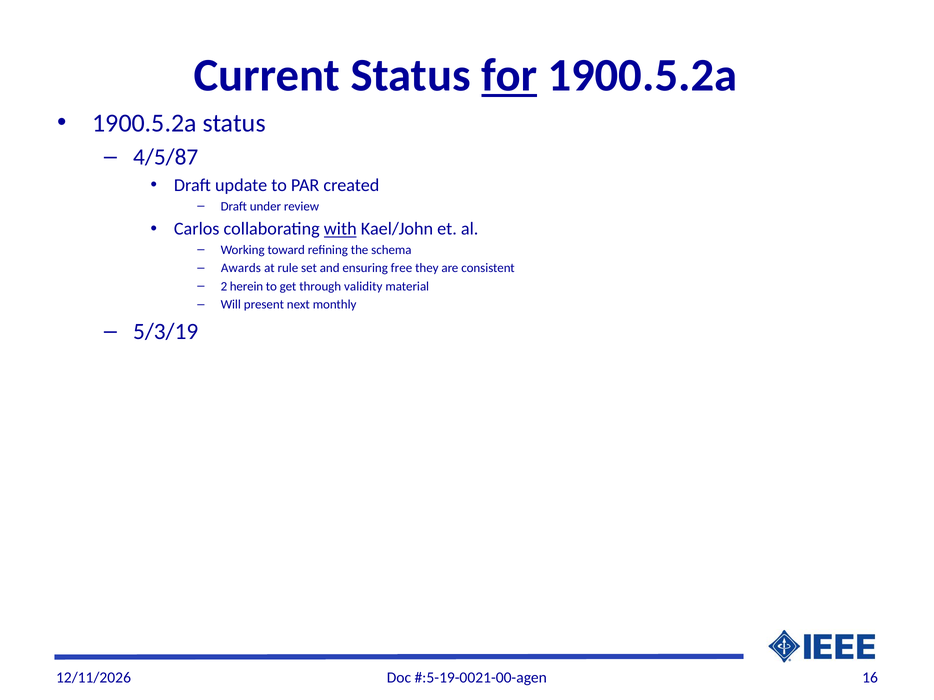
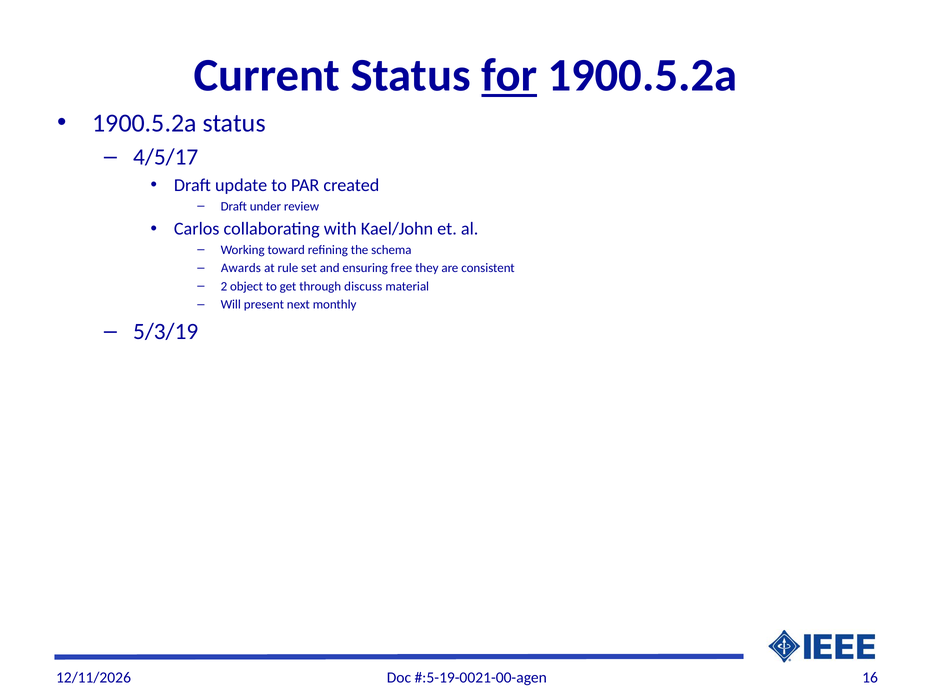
4/5/87: 4/5/87 -> 4/5/17
with underline: present -> none
herein: herein -> object
validity: validity -> discuss
